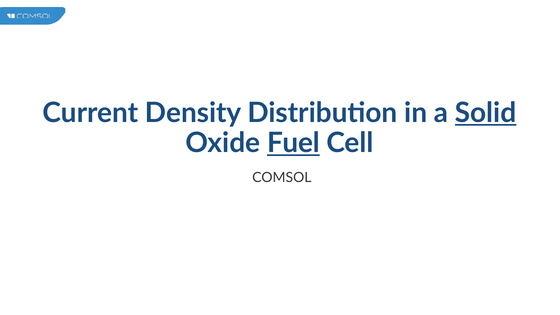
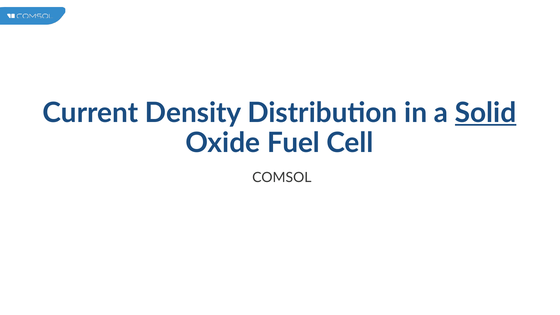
Fuel underline: present -> none
